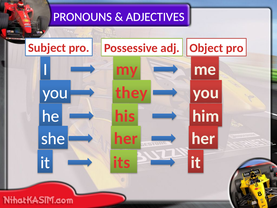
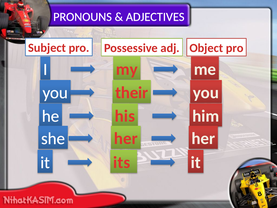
they: they -> their
